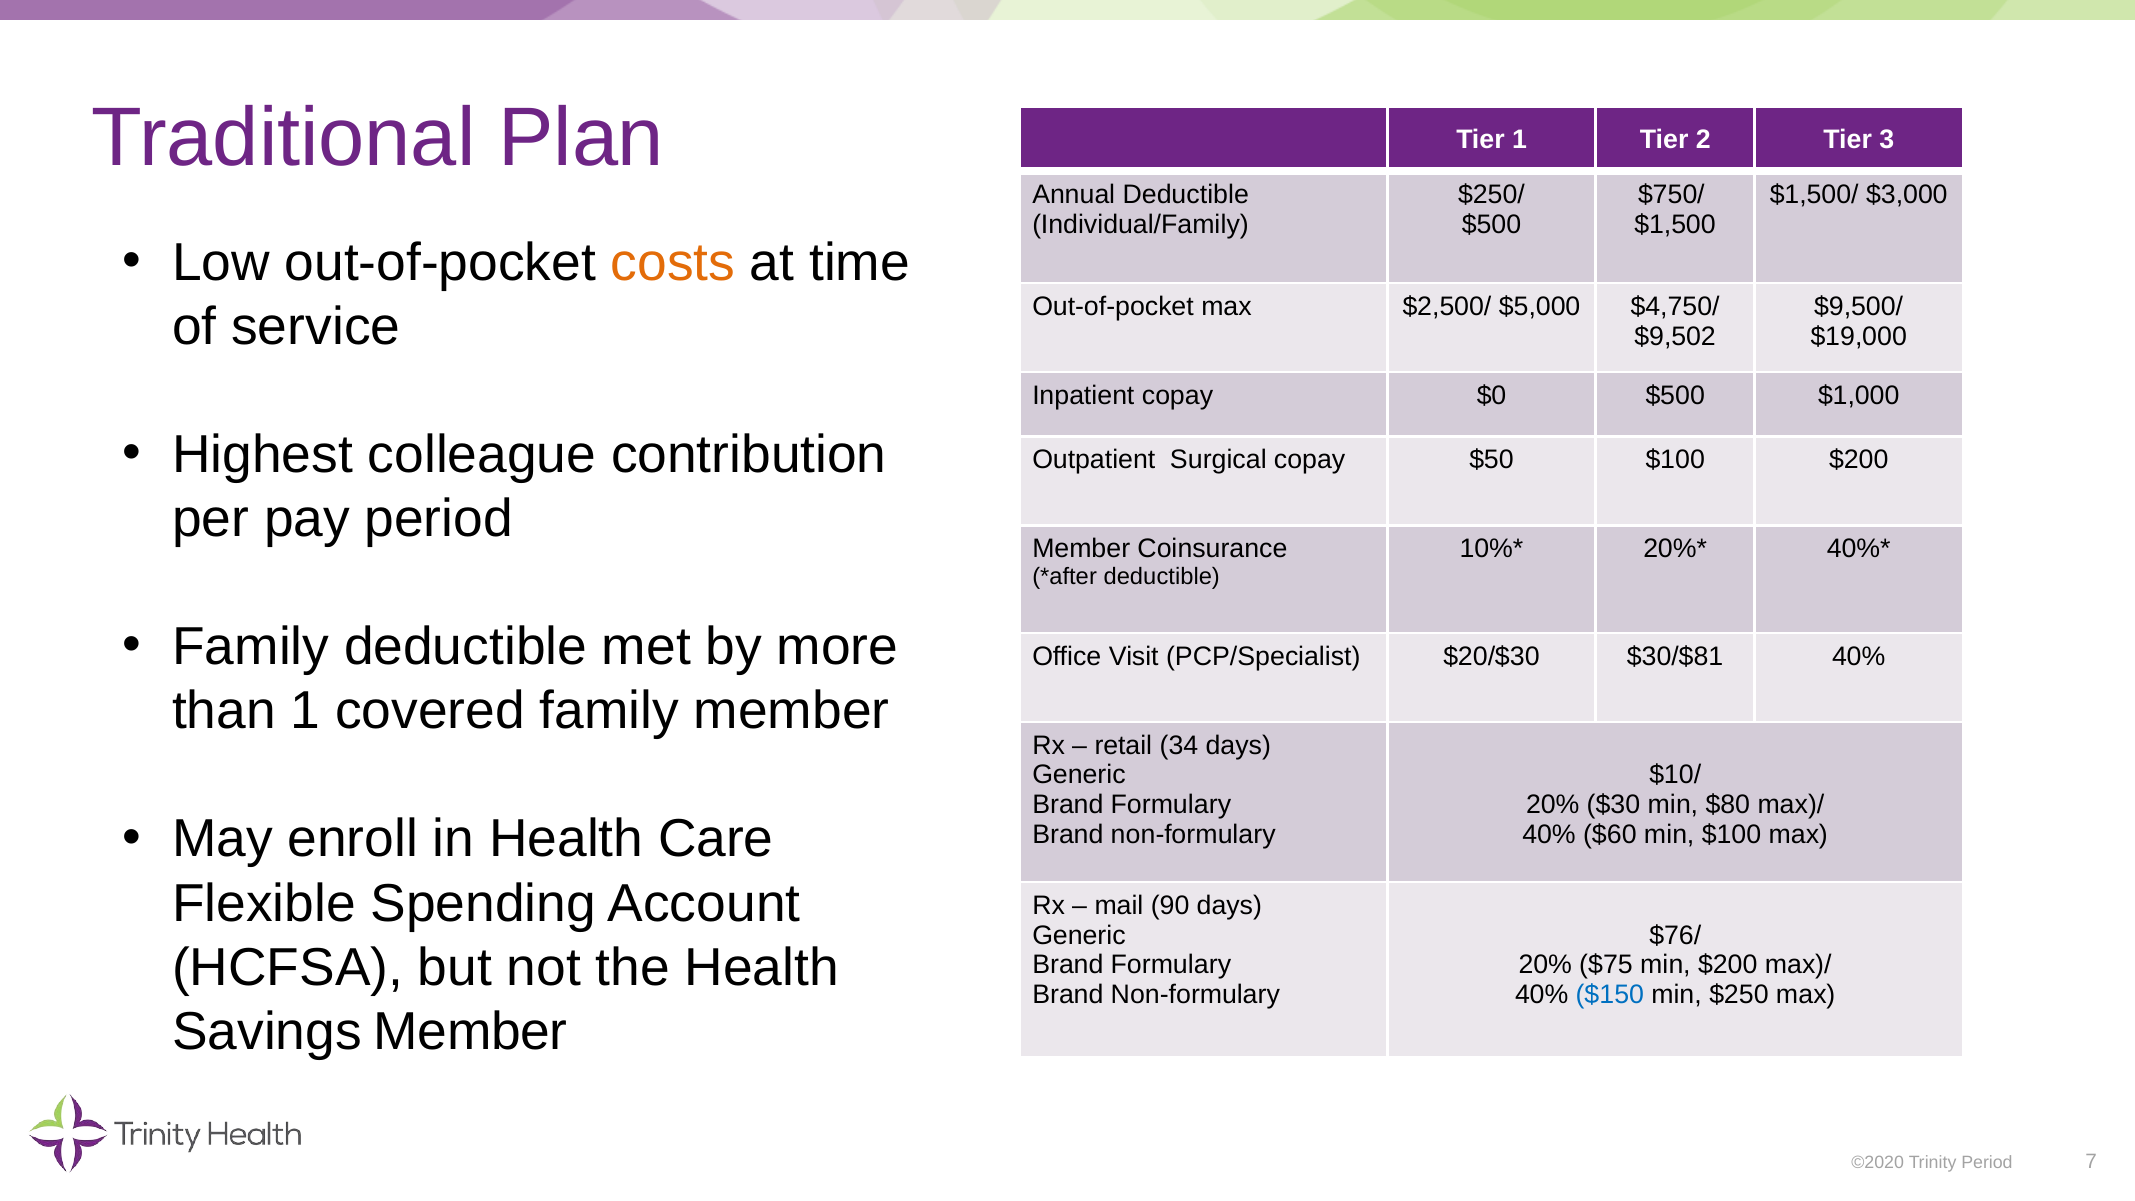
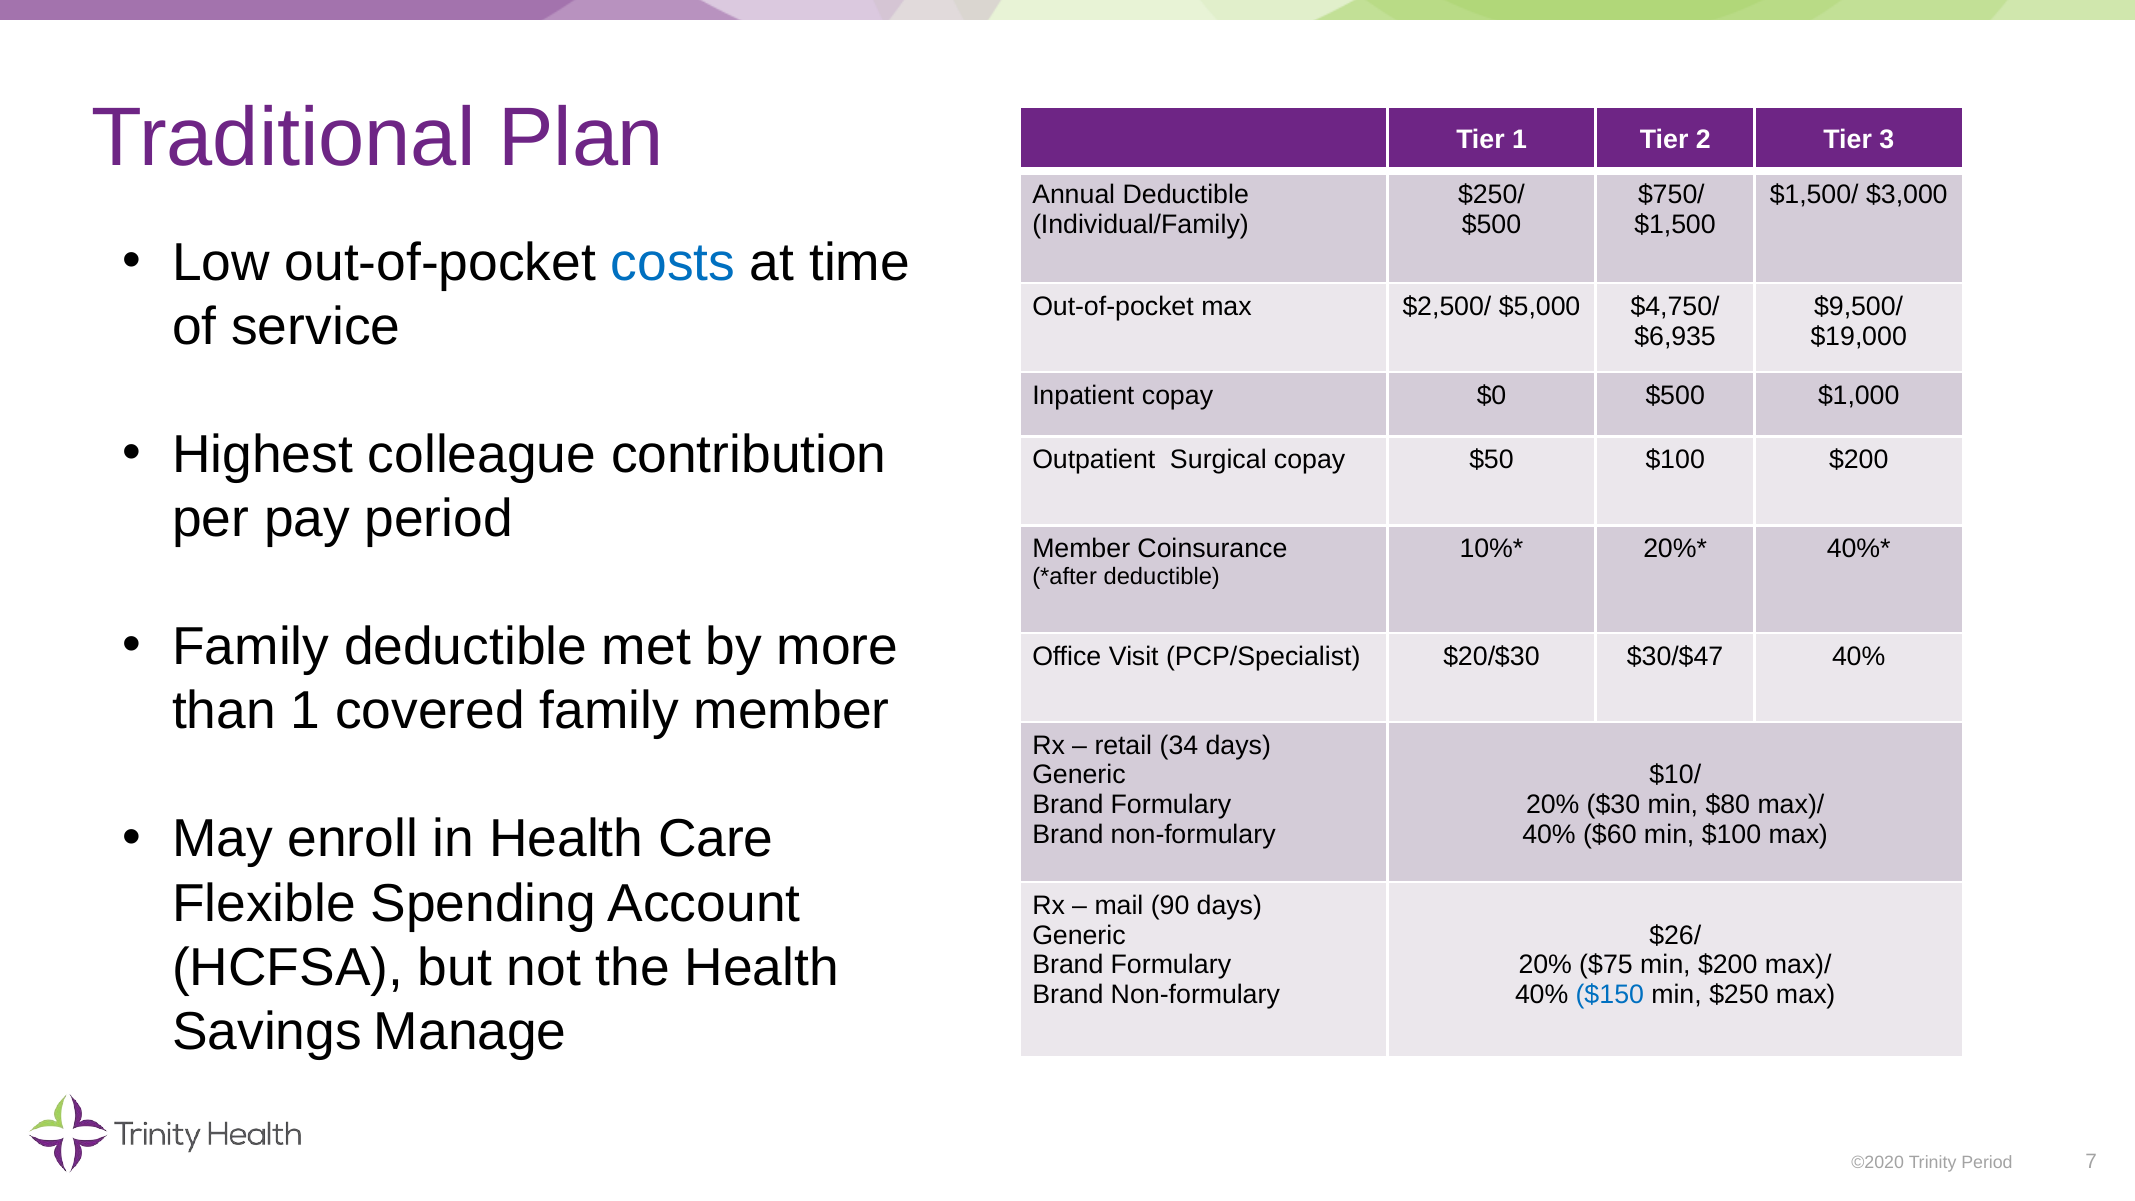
costs colour: orange -> blue
$9,502: $9,502 -> $6,935
$30/$81: $30/$81 -> $30/$47
$76/: $76/ -> $26/
Savings Member: Member -> Manage
